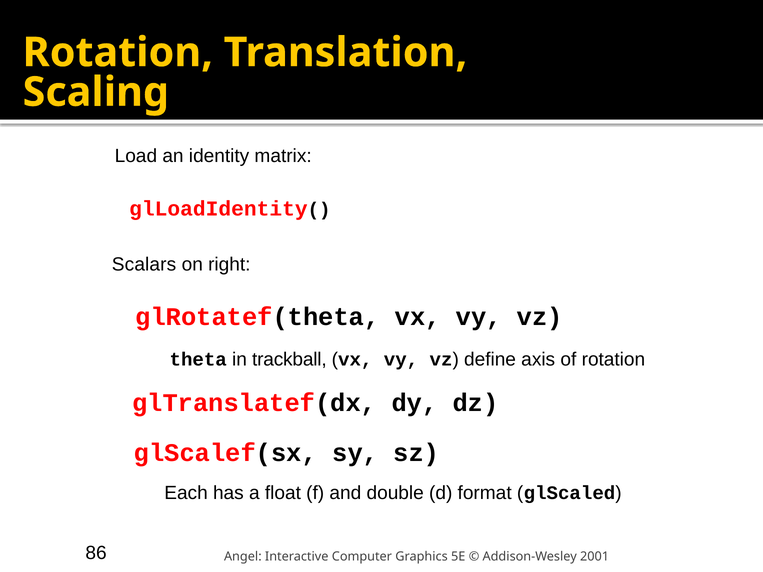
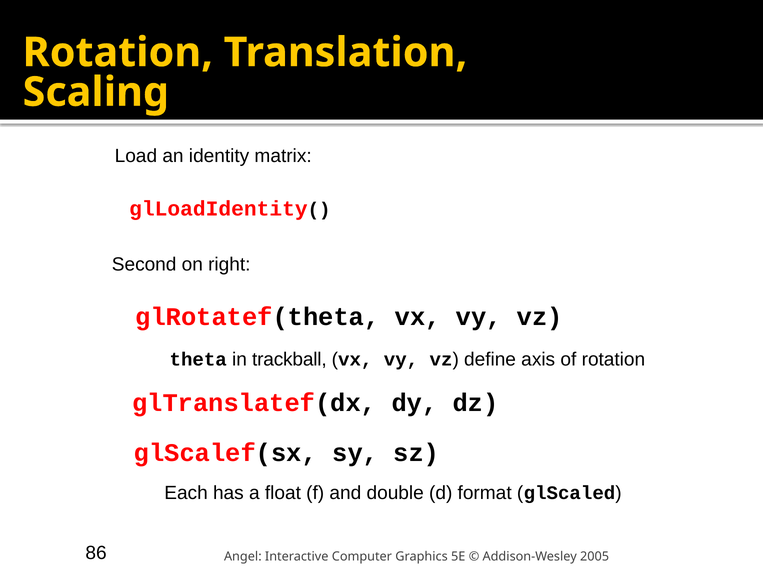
Scalars: Scalars -> Second
2001: 2001 -> 2005
